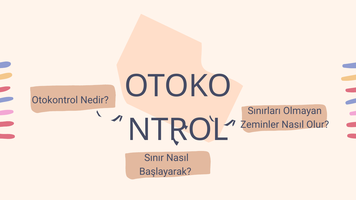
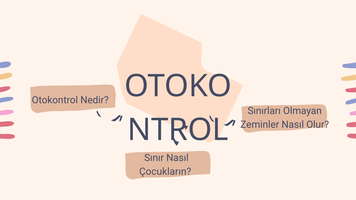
Başlayarak: Başlayarak -> Çocukların
